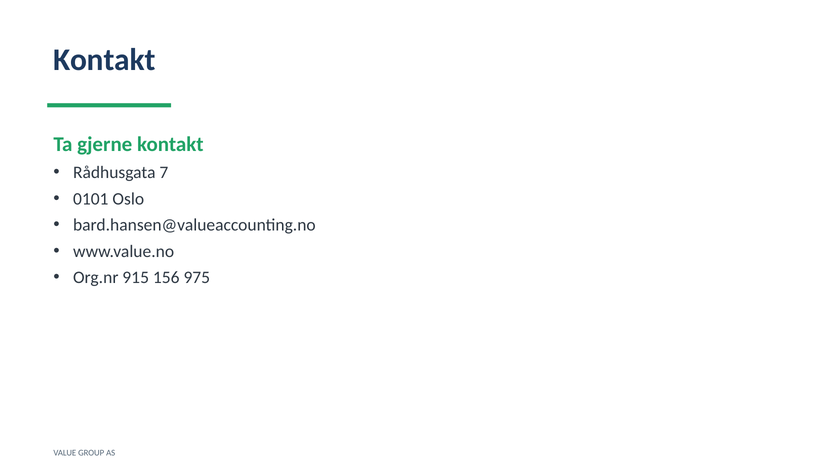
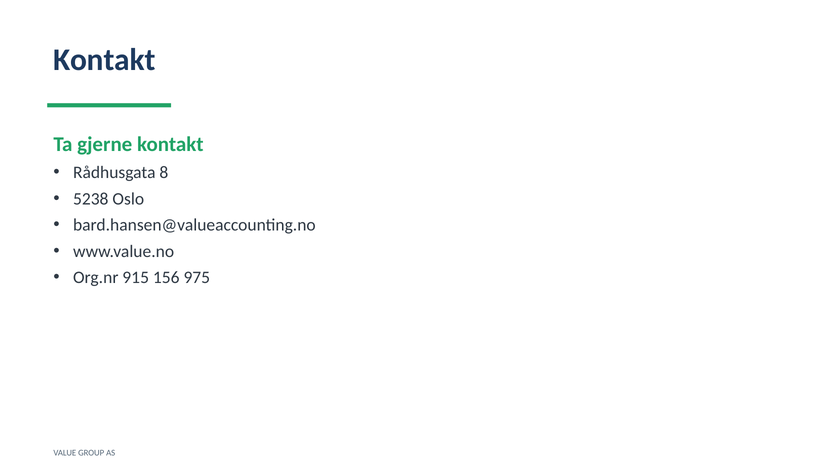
7: 7 -> 8
0101: 0101 -> 5238
